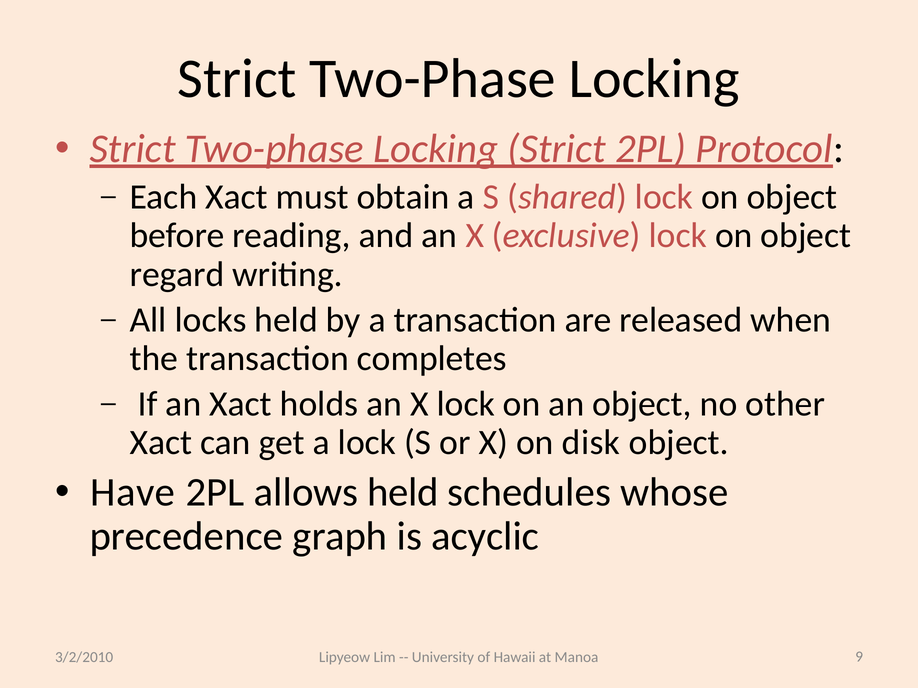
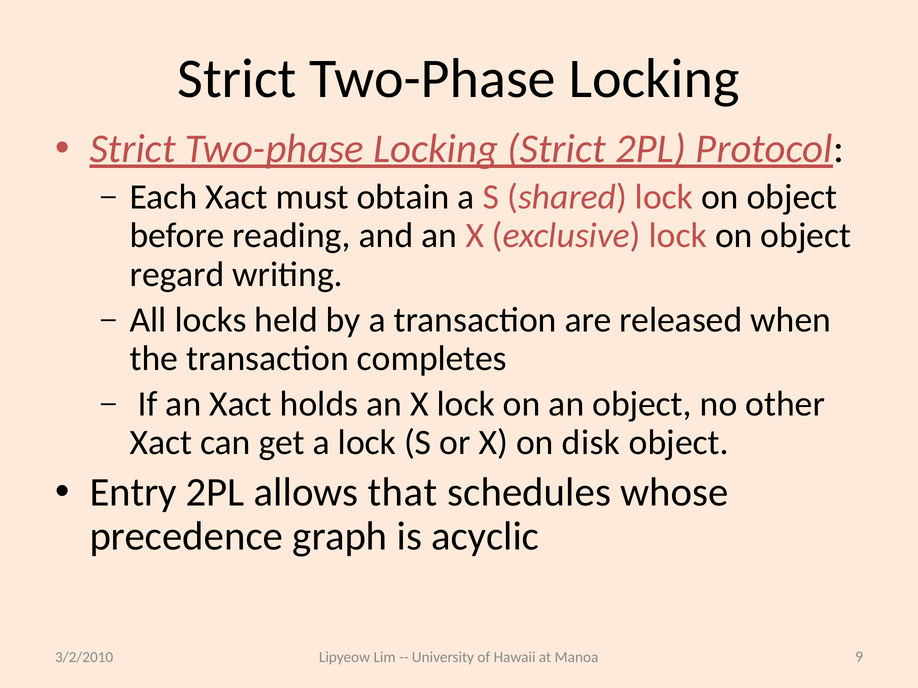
Have: Have -> Entry
allows held: held -> that
